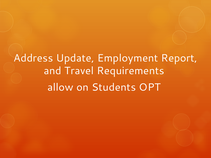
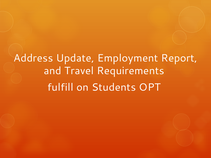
allow: allow -> fulfill
